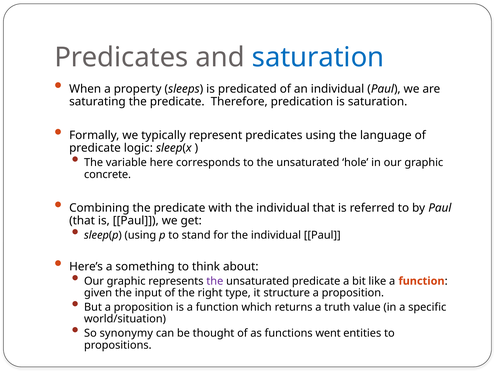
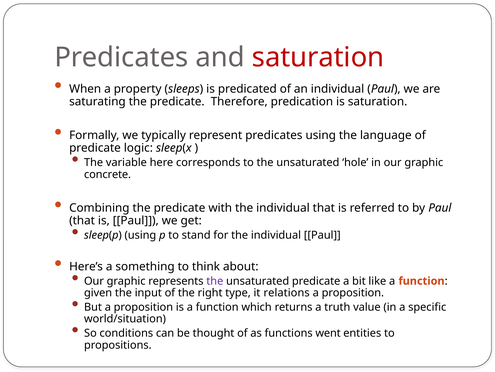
saturation at (318, 57) colour: blue -> red
structure: structure -> relations
synonymy: synonymy -> conditions
